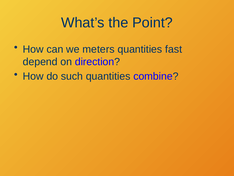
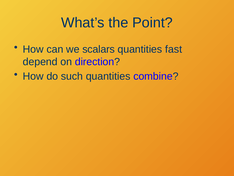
meters: meters -> scalars
